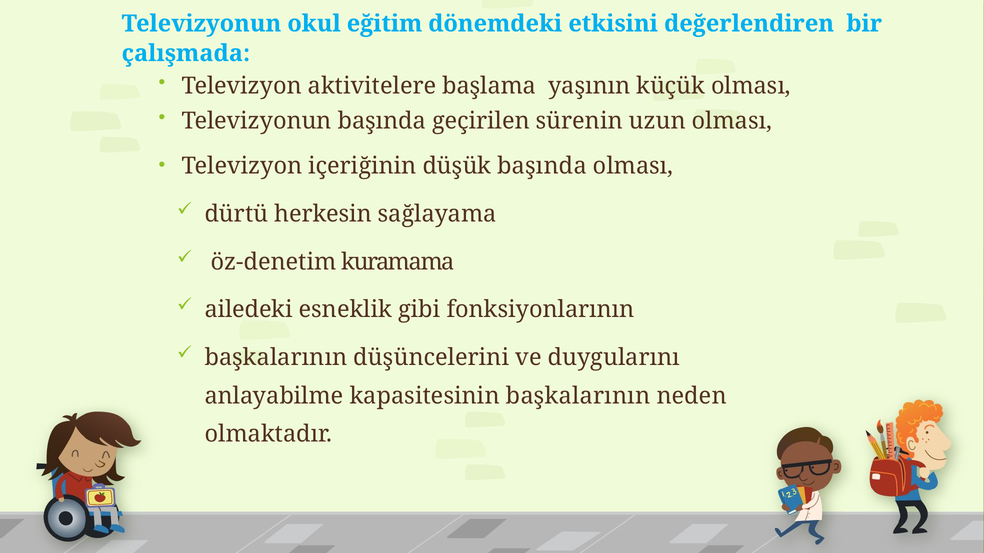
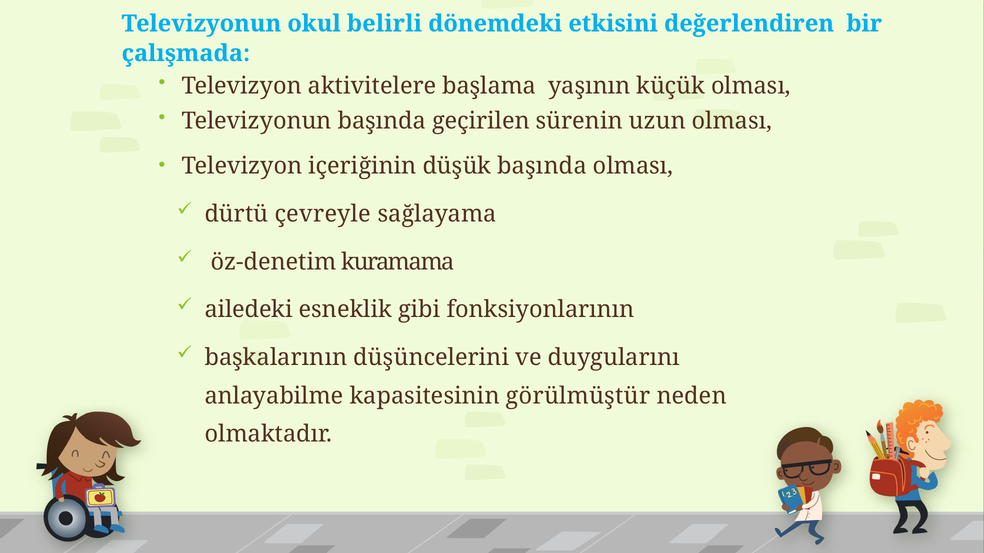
eğitim: eğitim -> belirli
herkesin: herkesin -> çevreyle
kapasitesinin başkalarının: başkalarının -> görülmüştür
